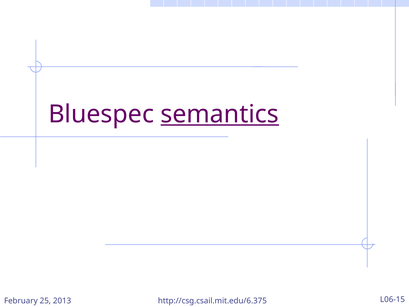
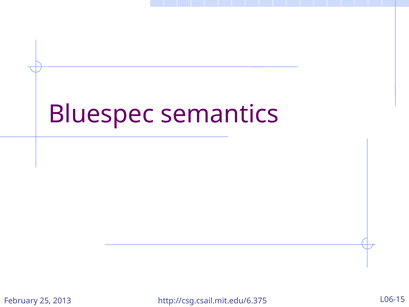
semantics underline: present -> none
